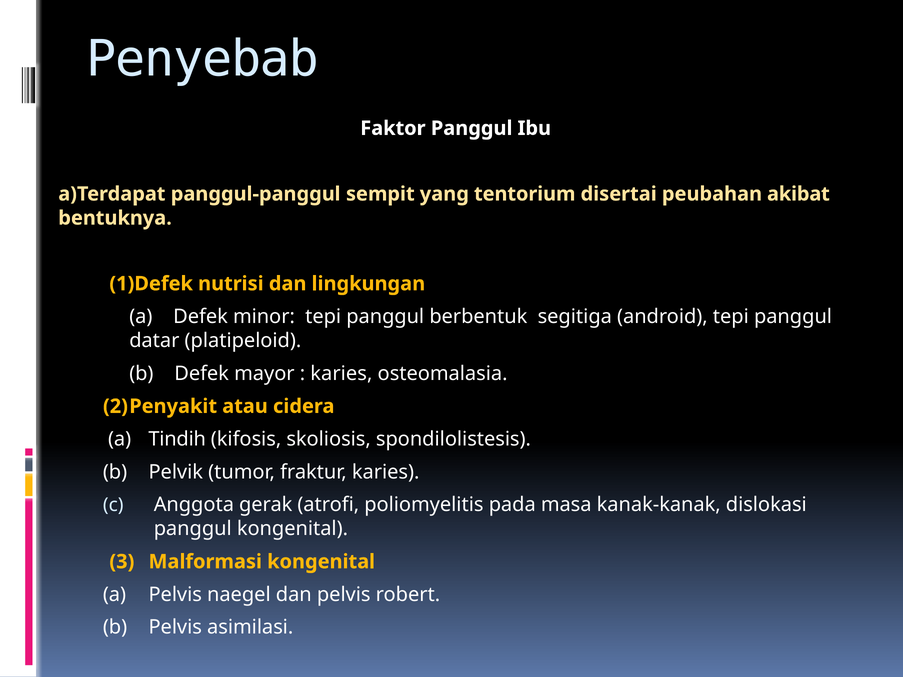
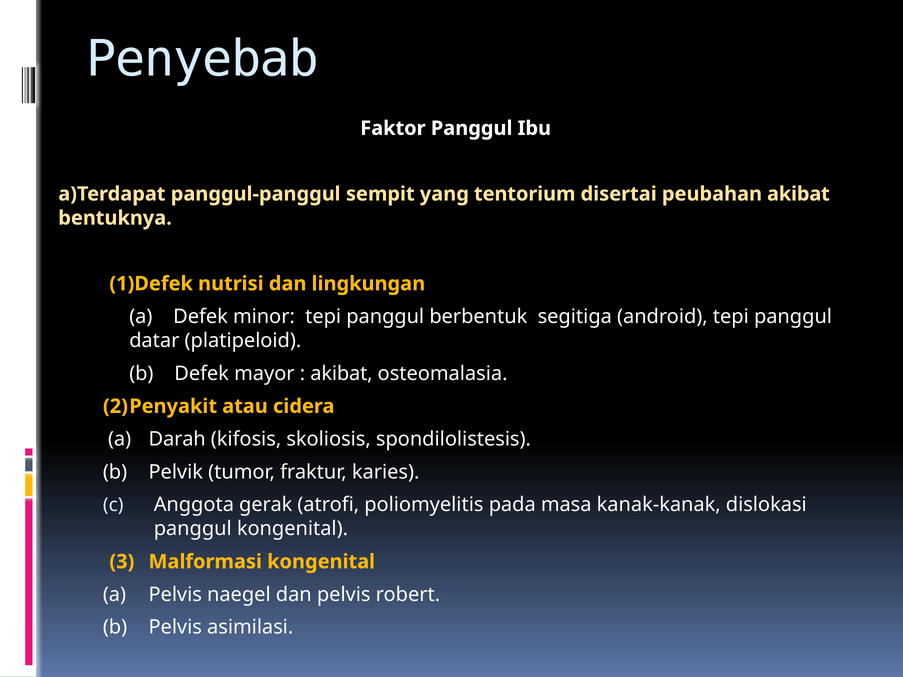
karies at (341, 374): karies -> akibat
Tindih: Tindih -> Darah
